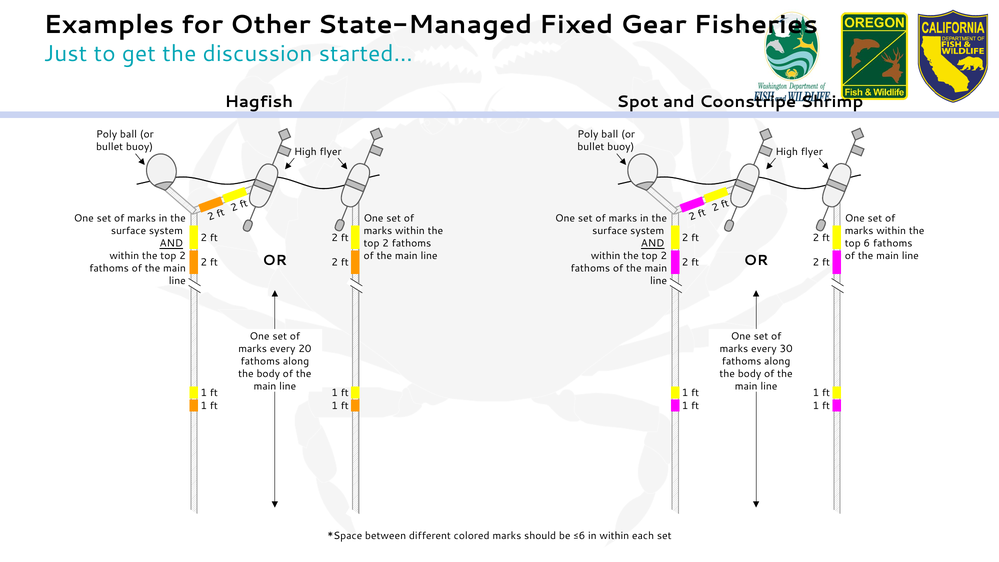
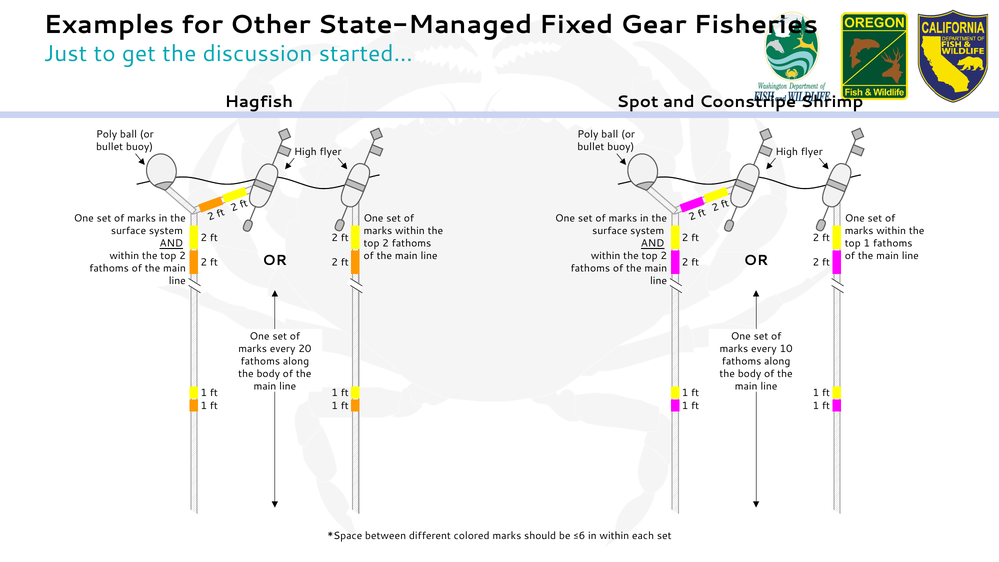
top 6: 6 -> 1
30: 30 -> 10
